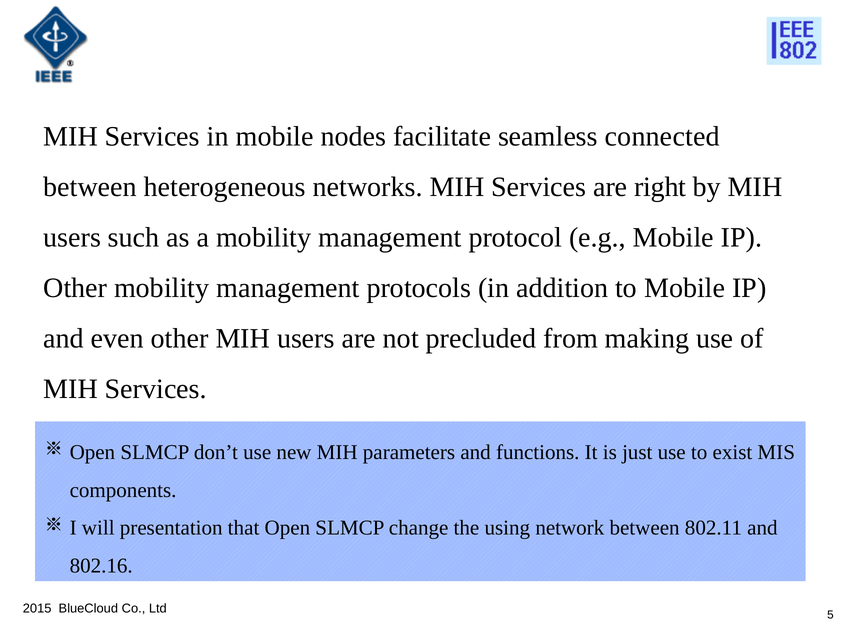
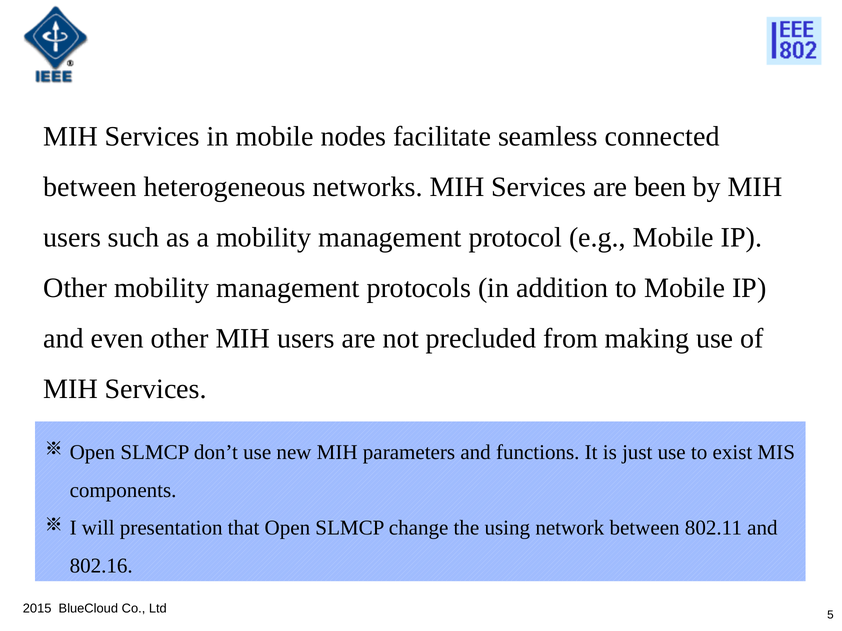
right: right -> been
